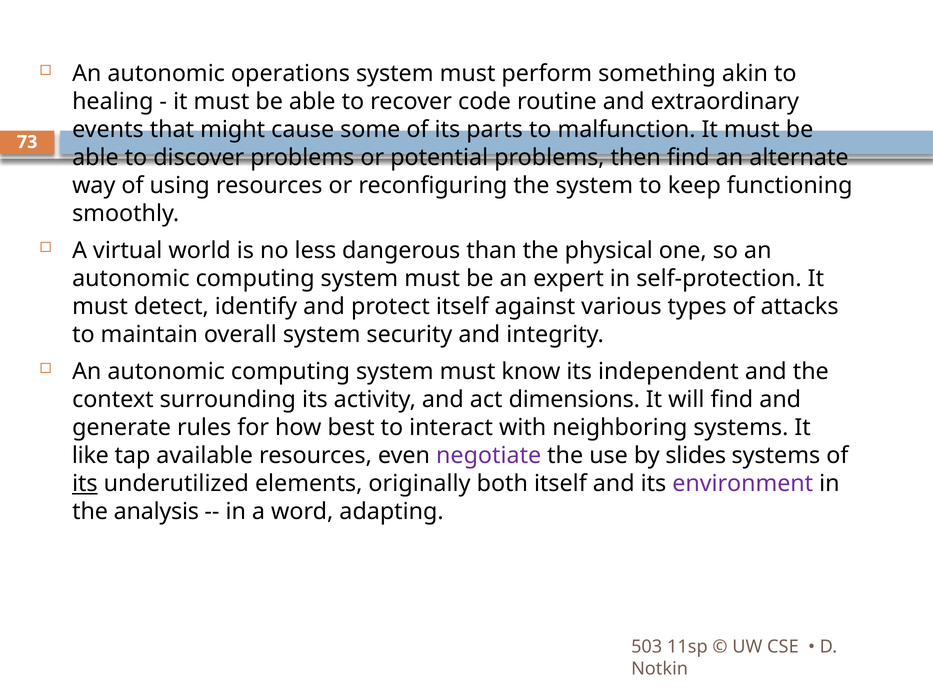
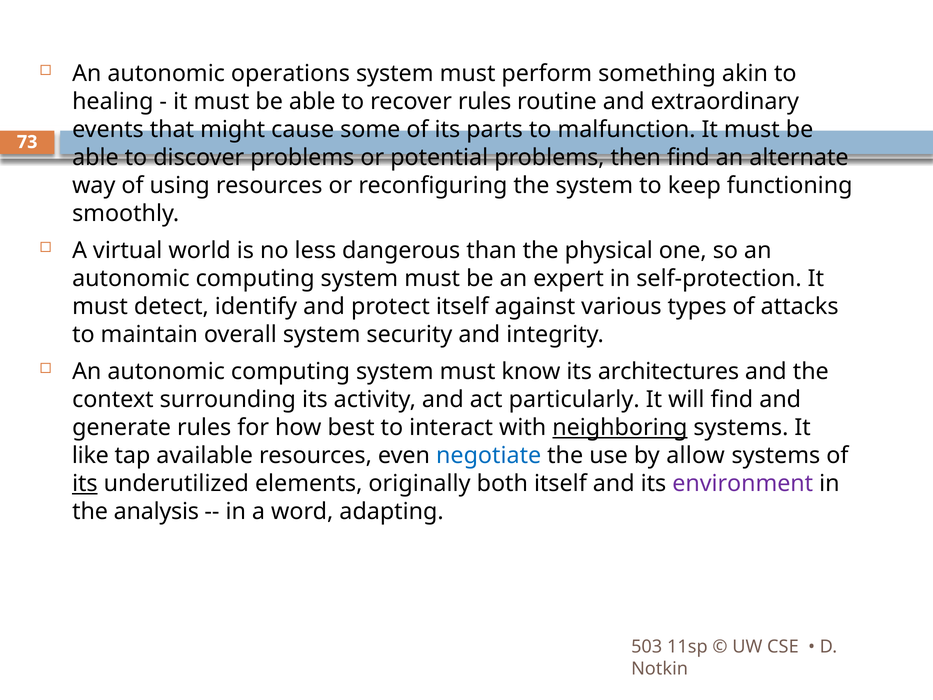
recover code: code -> rules
independent: independent -> architectures
dimensions: dimensions -> particularly
neighboring underline: none -> present
negotiate colour: purple -> blue
slides: slides -> allow
